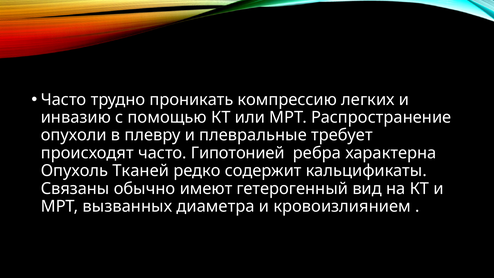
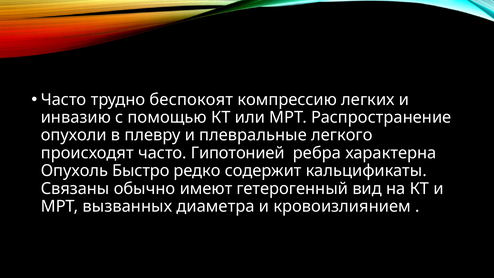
проникать: проникать -> беспокоят
требует: требует -> легкого
Тканей: Тканей -> Быстро
